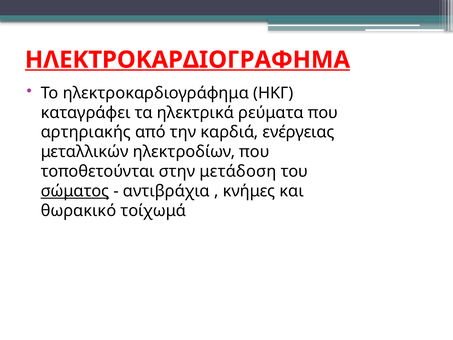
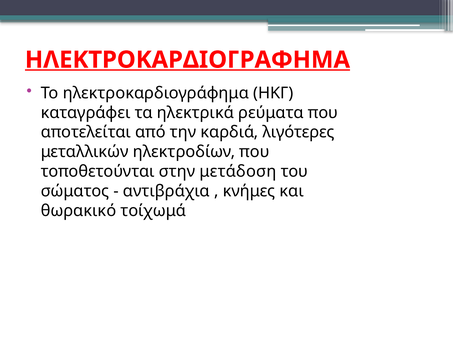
αρτηριακής: αρτηριακής -> αποτελείται
ενέργειας: ενέργειας -> λιγότερες
σώματος underline: present -> none
